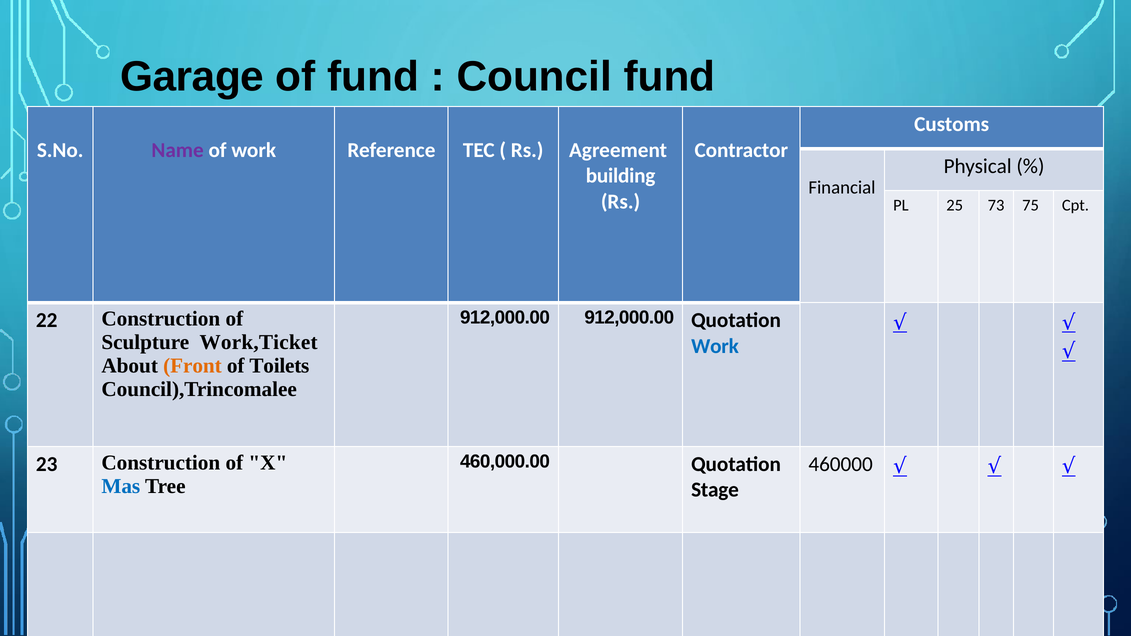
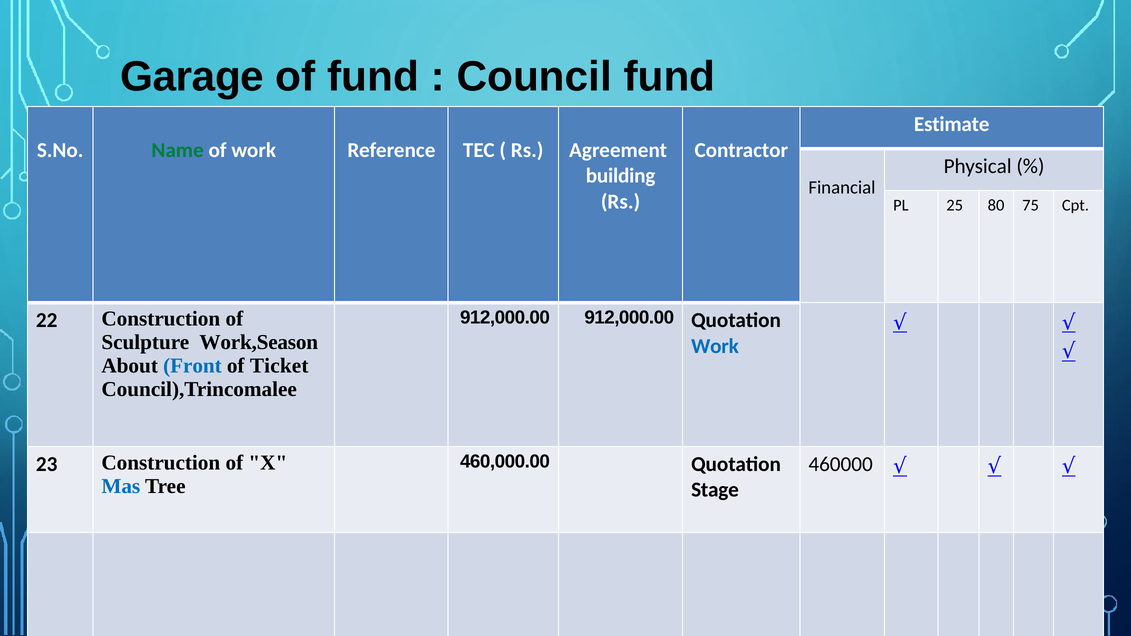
Customs: Customs -> Estimate
Name colour: purple -> green
73: 73 -> 80
Work,Ticket: Work,Ticket -> Work,Season
Front colour: orange -> blue
Toilets: Toilets -> Ticket
